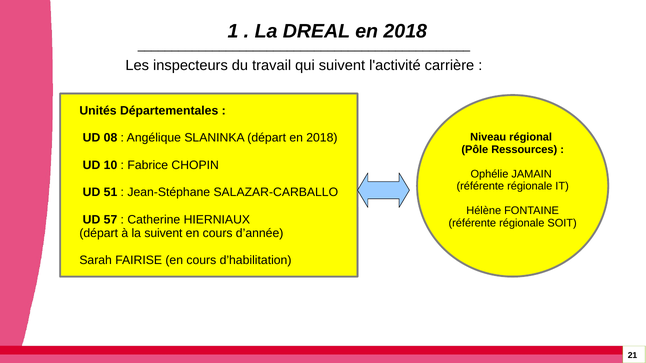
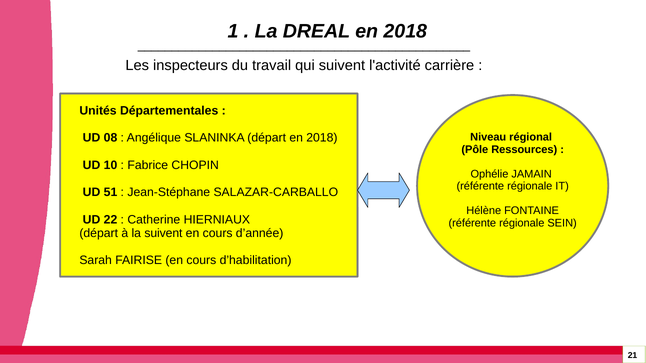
57: 57 -> 22
SOIT: SOIT -> SEIN
